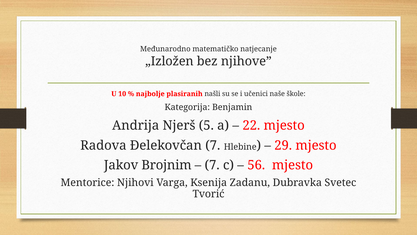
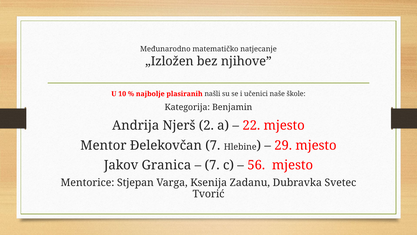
5: 5 -> 2
Radova: Radova -> Mentor
Brojnim: Brojnim -> Granica
Njihovi: Njihovi -> Stjepan
